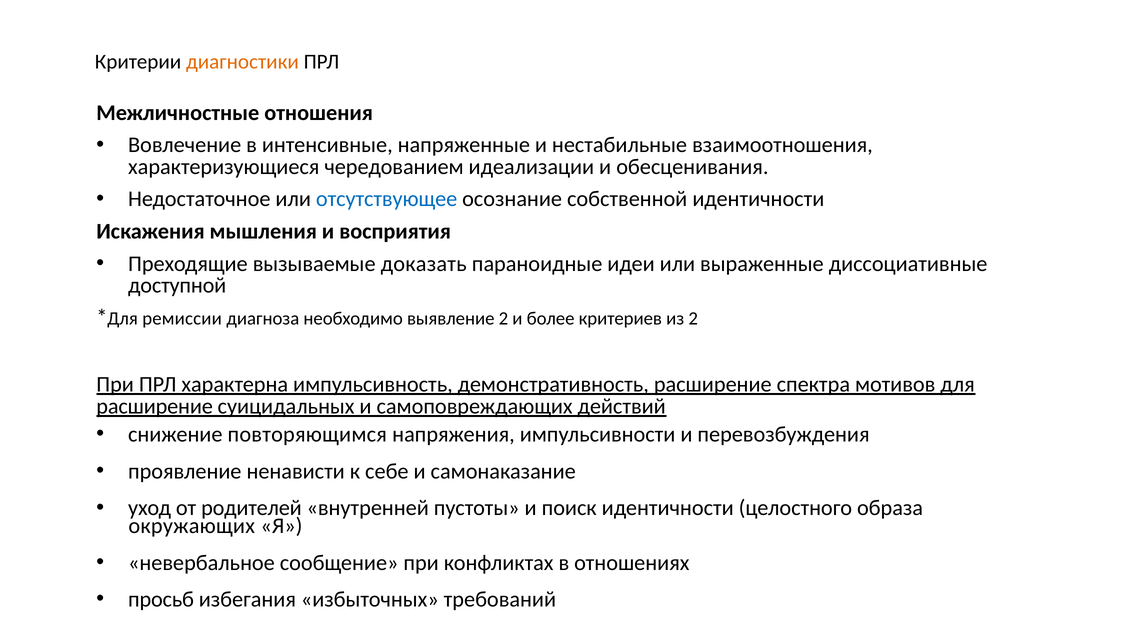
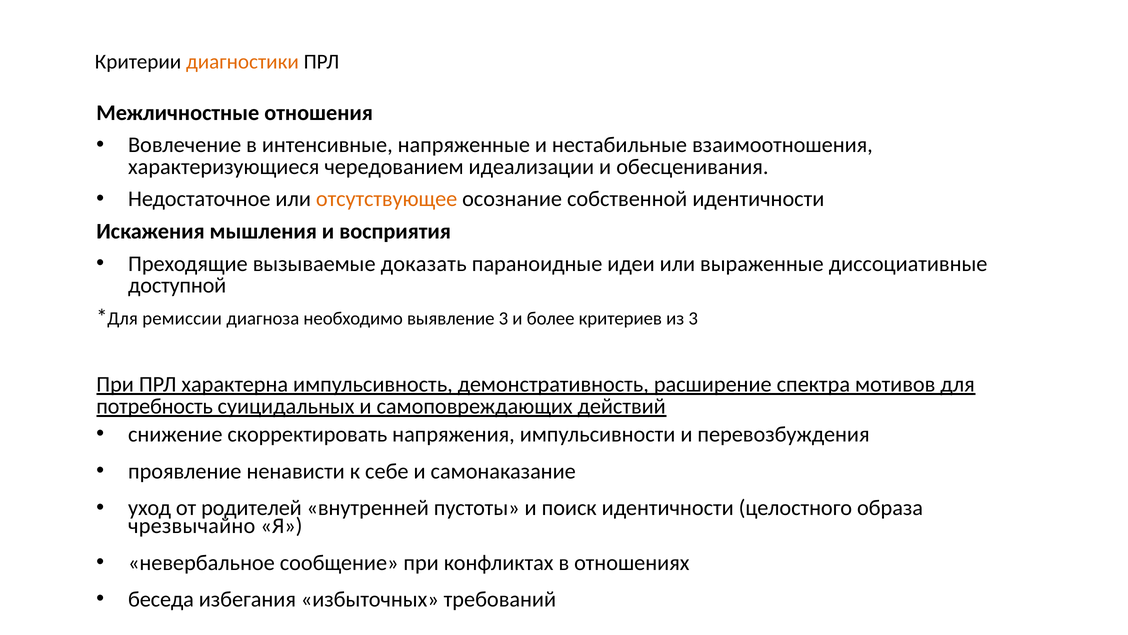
отсутствующее colour: blue -> orange
выявление 2: 2 -> 3
из 2: 2 -> 3
расширение at (155, 406): расширение -> потребность
повторяющимся: повторяющимся -> скорректировать
окружающих: окружающих -> чрезвычайно
просьб: просьб -> беседа
